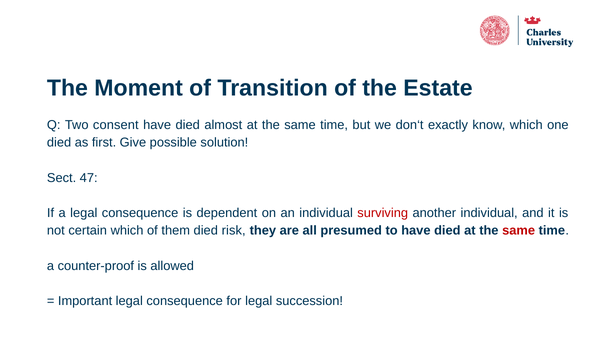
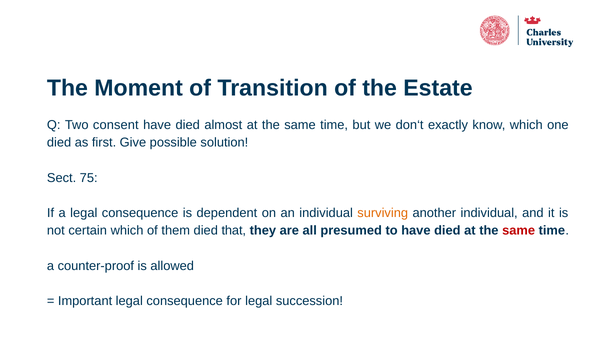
47: 47 -> 75
surviving colour: red -> orange
risk: risk -> that
